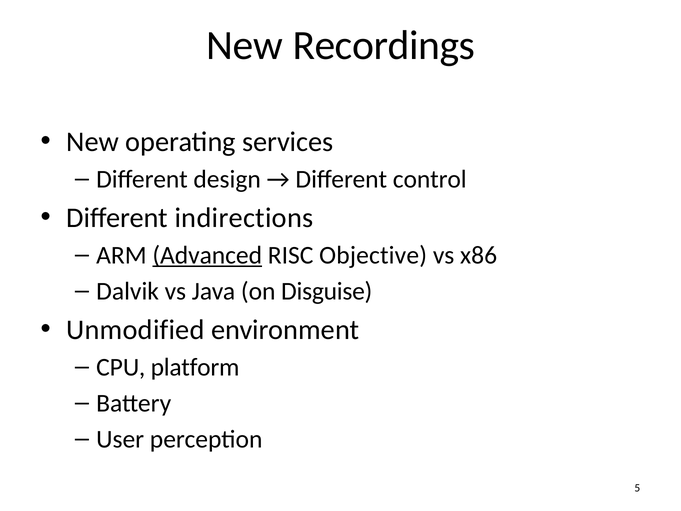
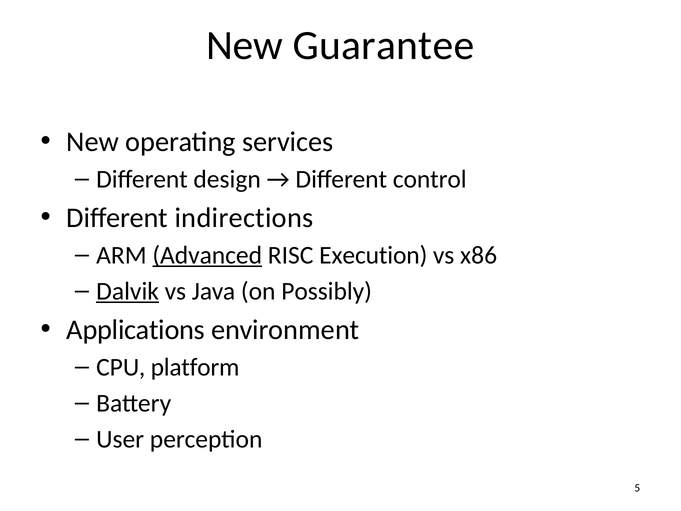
Recordings: Recordings -> Guarantee
Objective: Objective -> Execution
Dalvik underline: none -> present
Disguise: Disguise -> Possibly
Unmodified: Unmodified -> Applications
